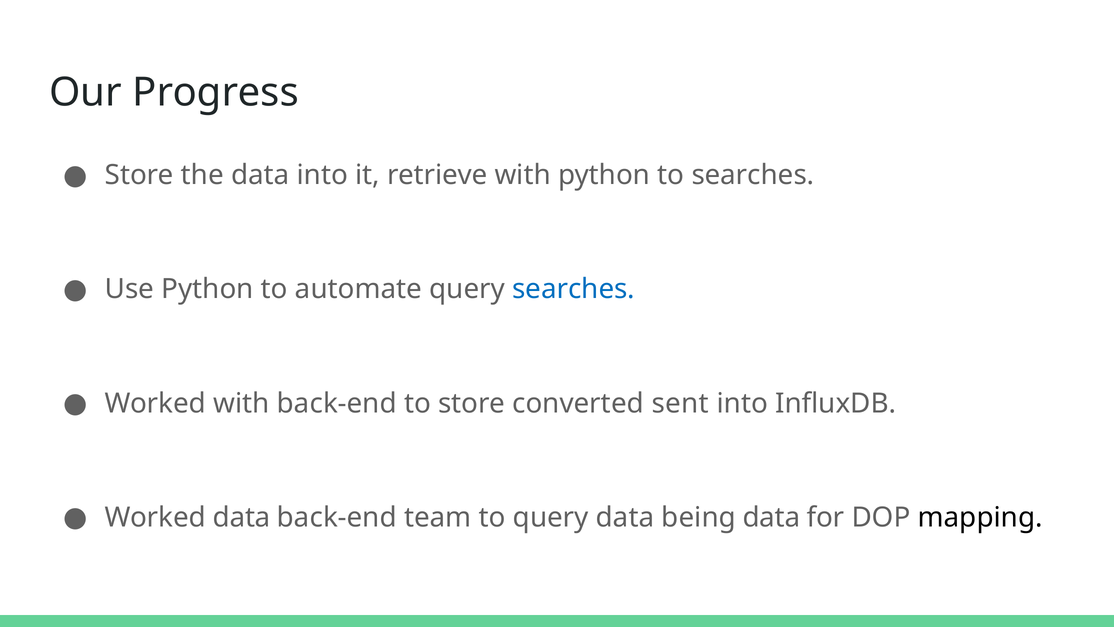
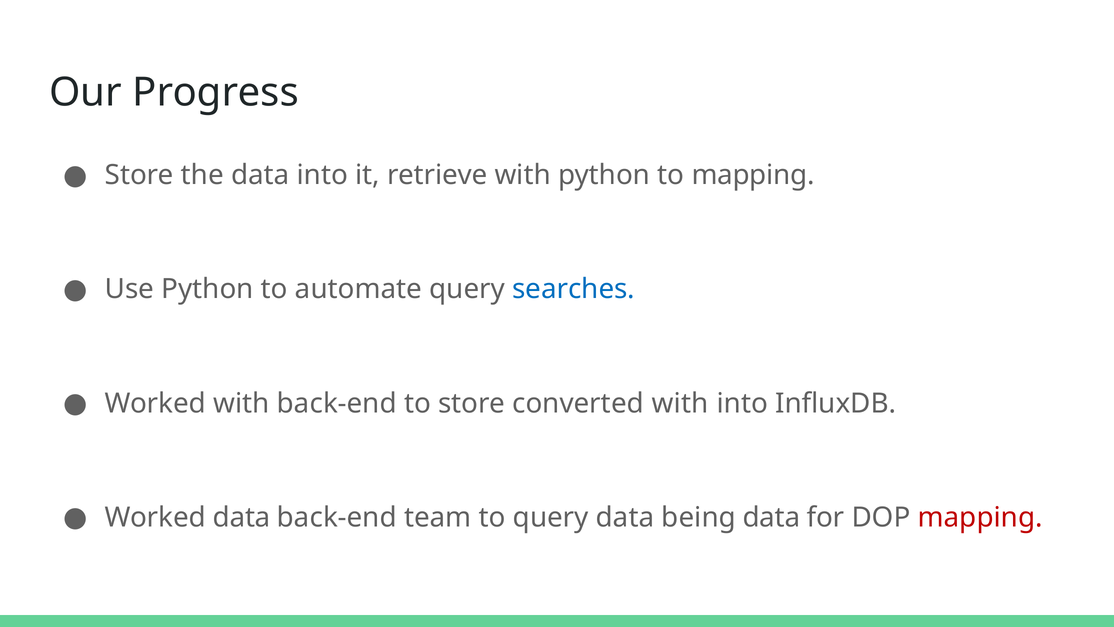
to searches: searches -> mapping
converted sent: sent -> with
mapping at (980, 517) colour: black -> red
